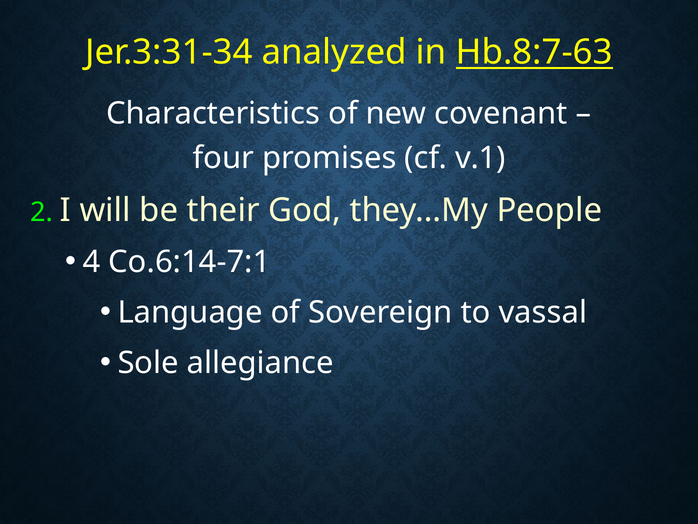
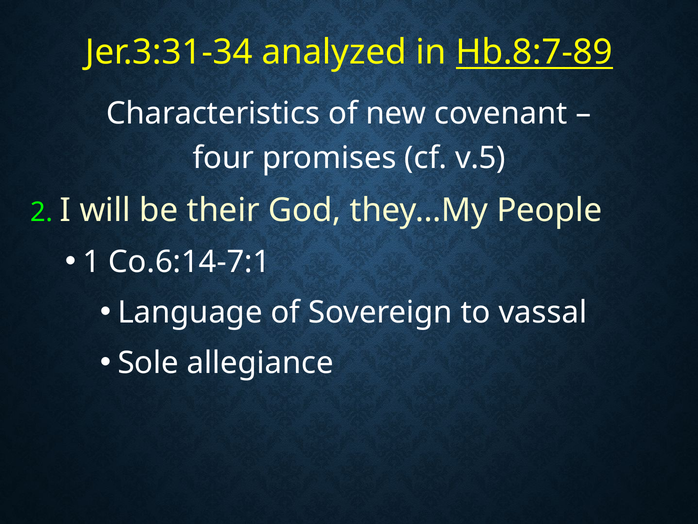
Hb.8:7-63: Hb.8:7-63 -> Hb.8:7-89
v.1: v.1 -> v.5
4: 4 -> 1
